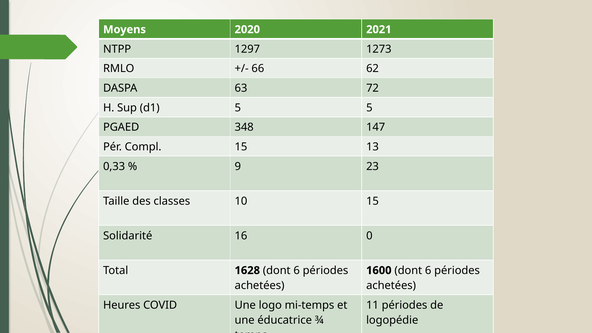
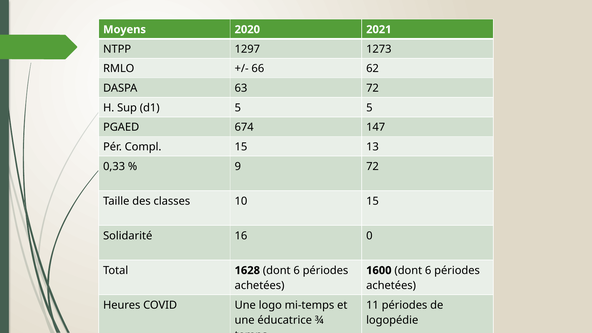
348: 348 -> 674
9 23: 23 -> 72
